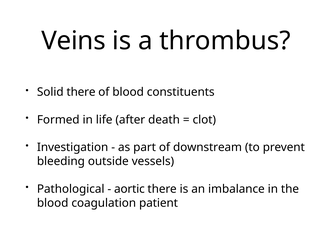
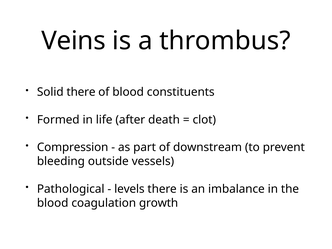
Investigation: Investigation -> Compression
aortic: aortic -> levels
patient: patient -> growth
